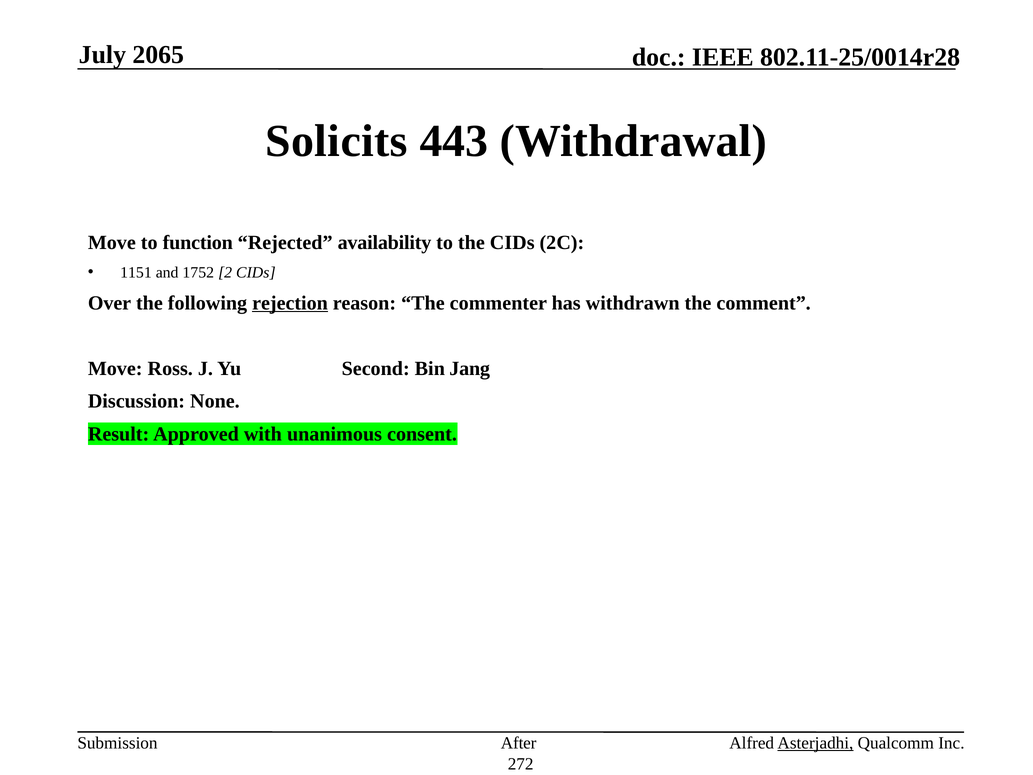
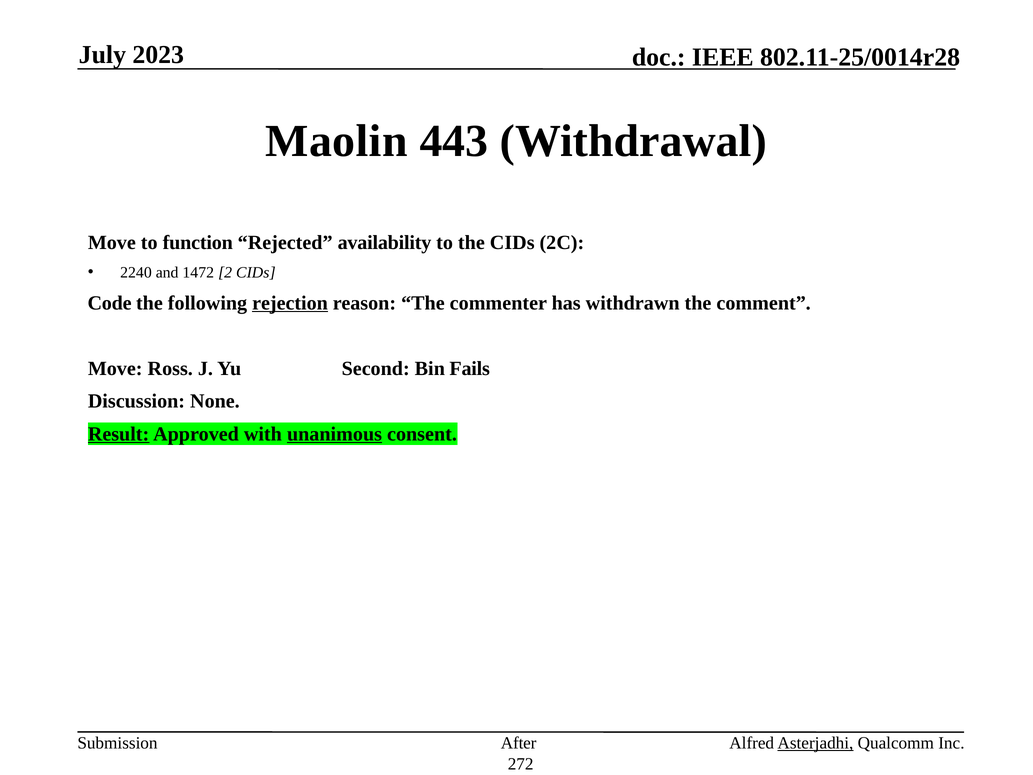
2065: 2065 -> 2023
Solicits: Solicits -> Maolin
1151: 1151 -> 2240
1752: 1752 -> 1472
Over: Over -> Code
Jang: Jang -> Fails
Result underline: none -> present
unanimous underline: none -> present
